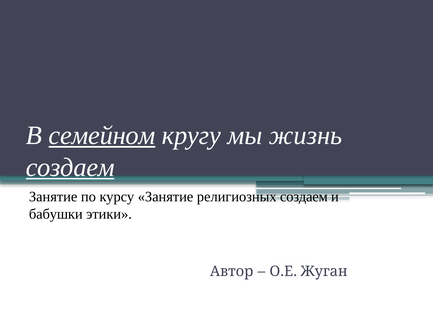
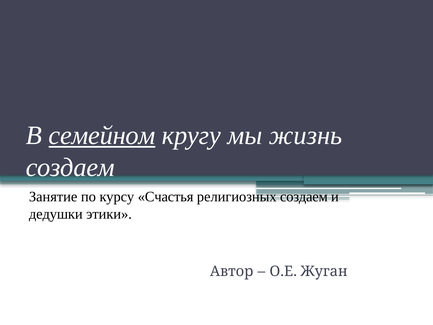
создаем at (70, 167) underline: present -> none
курсу Занятие: Занятие -> Счастья
бабушки: бабушки -> дедушки
